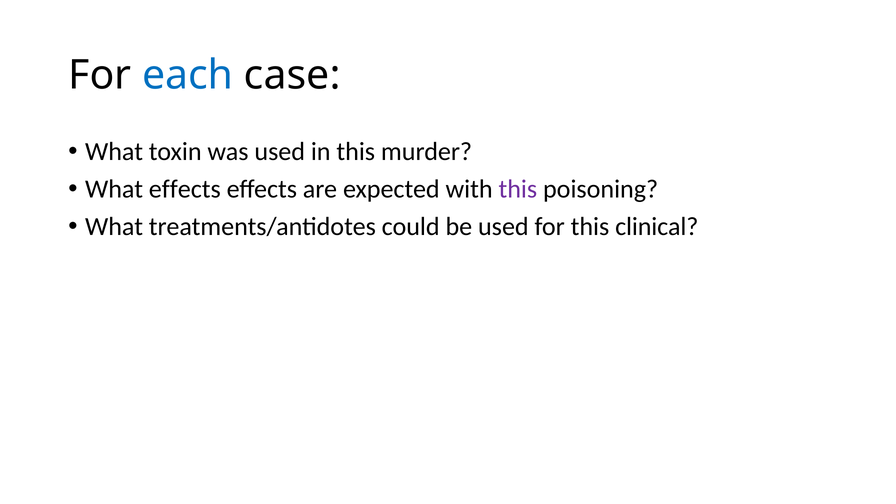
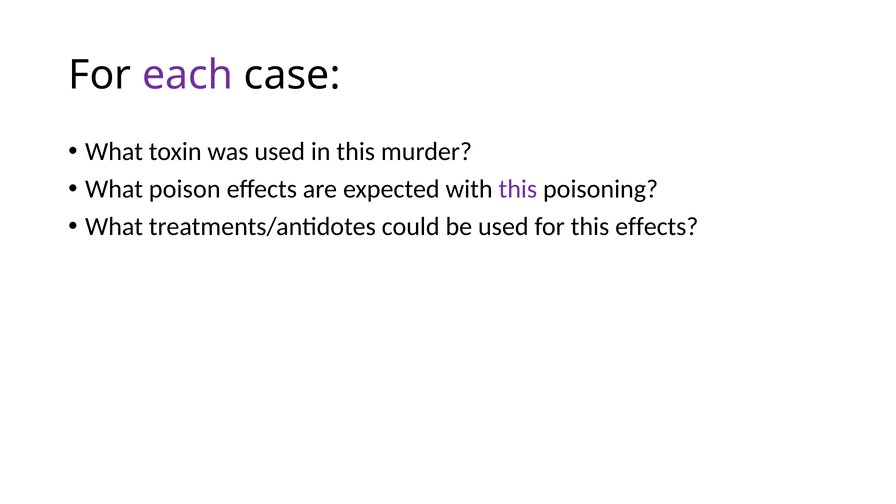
each colour: blue -> purple
What effects: effects -> poison
this clinical: clinical -> effects
